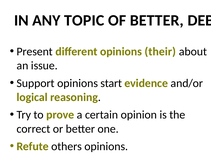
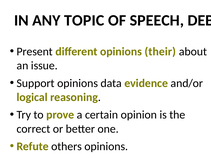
OF BETTER: BETTER -> SPEECH
start: start -> data
